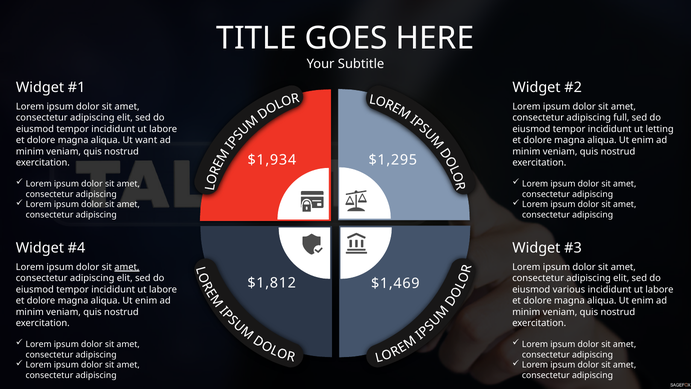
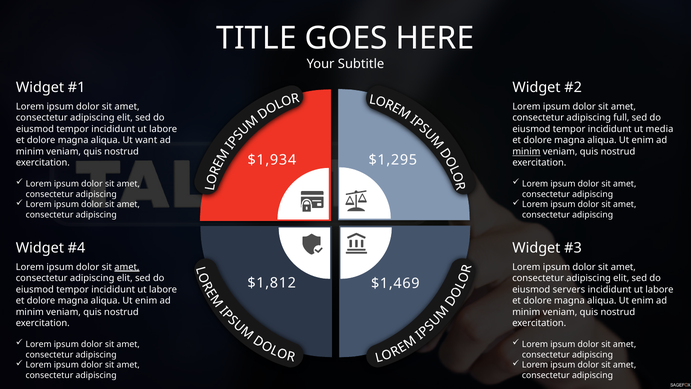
letting: letting -> media
minim at (526, 151) underline: none -> present
various: various -> servers
